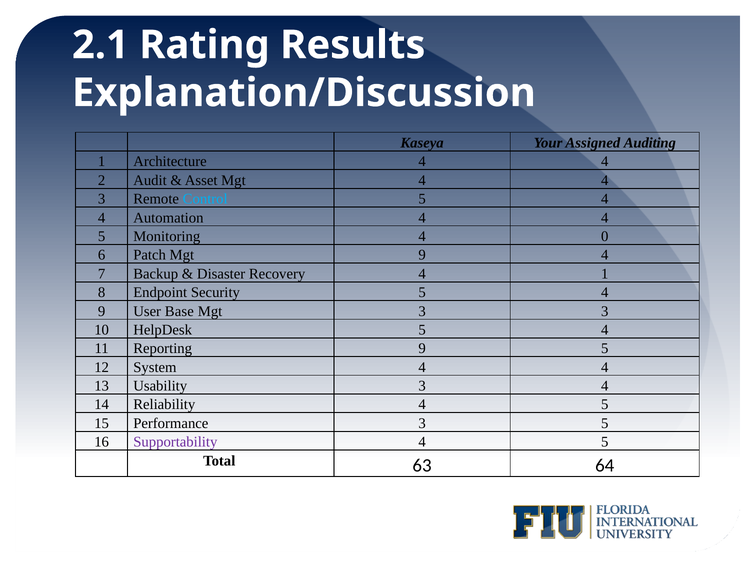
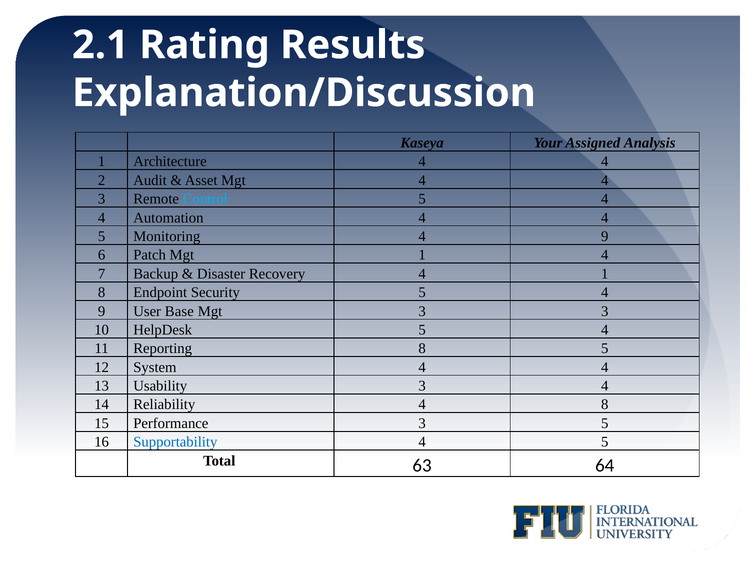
Auditing: Auditing -> Analysis
Monitoring 4 0: 0 -> 9
Mgt 9: 9 -> 1
Reporting 9: 9 -> 8
Reliability 4 5: 5 -> 8
Supportability colour: purple -> blue
